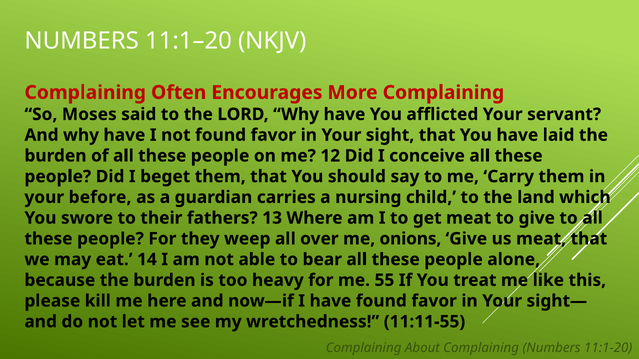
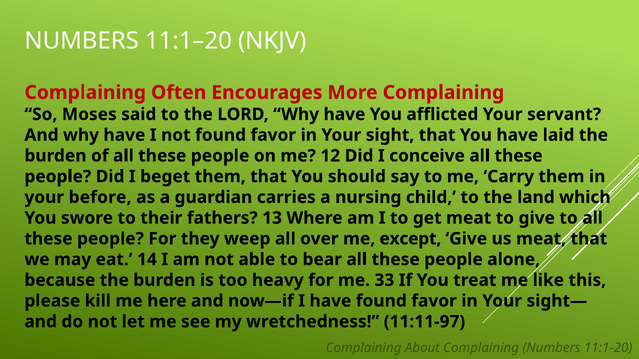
onions: onions -> except
55: 55 -> 33
11:11-55: 11:11-55 -> 11:11-97
